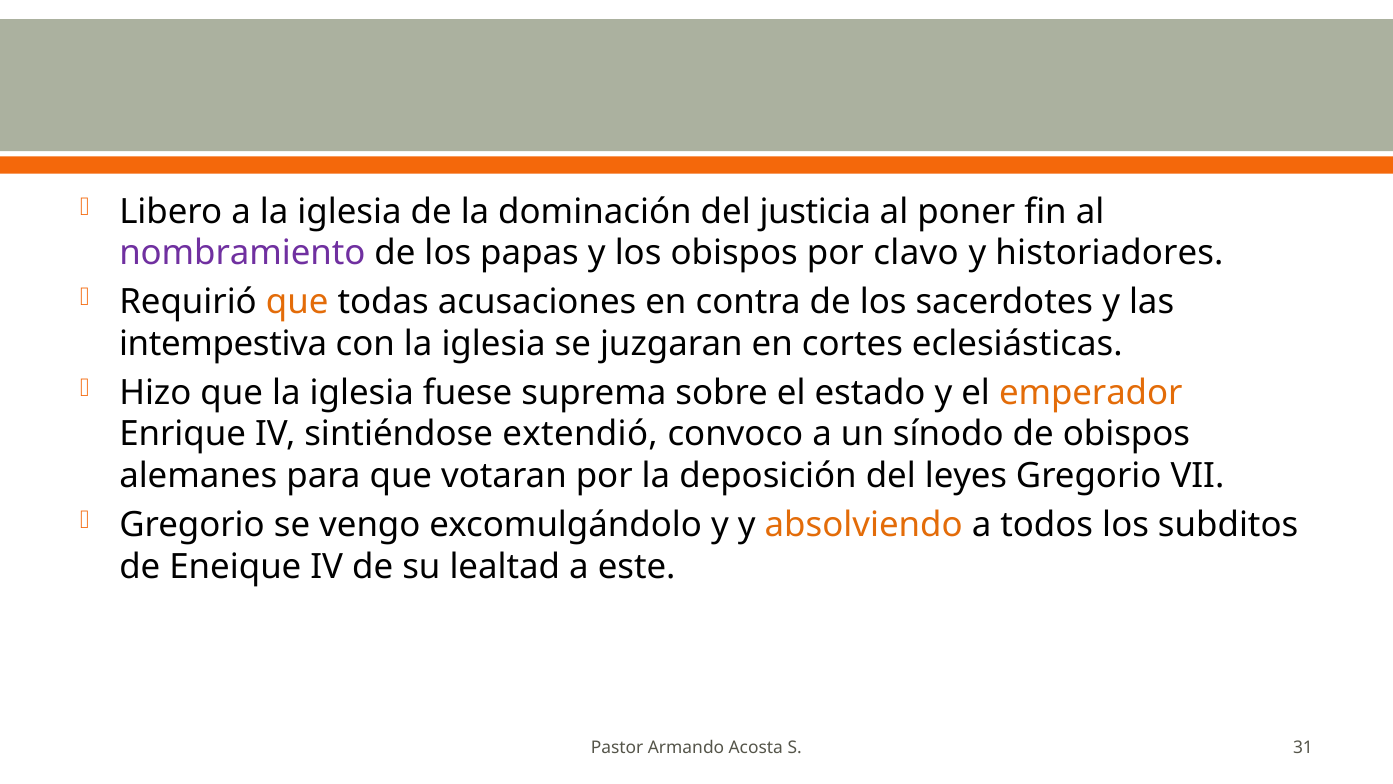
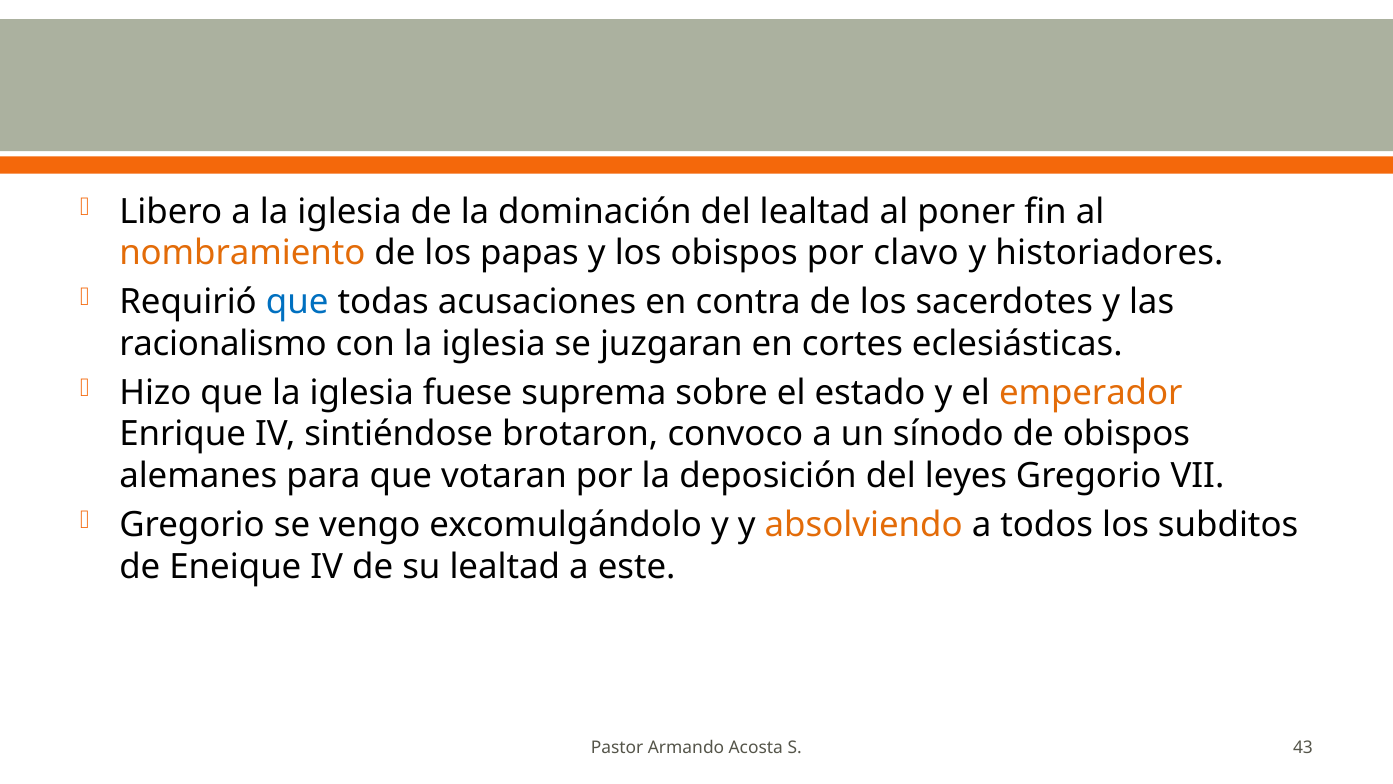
del justicia: justicia -> lealtad
nombramiento colour: purple -> orange
que at (297, 302) colour: orange -> blue
intempestiva: intempestiva -> racionalismo
extendió: extendió -> brotaron
31: 31 -> 43
